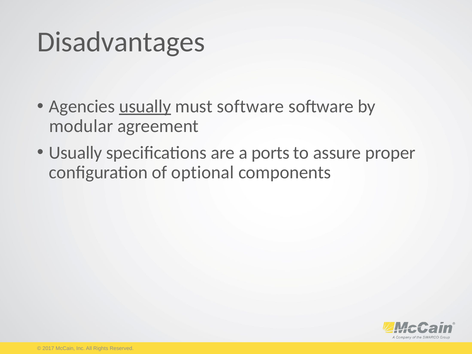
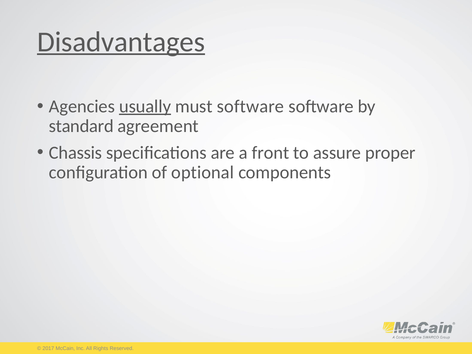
Disadvantages underline: none -> present
modular: modular -> standard
Usually at (76, 153): Usually -> Chassis
ports: ports -> front
